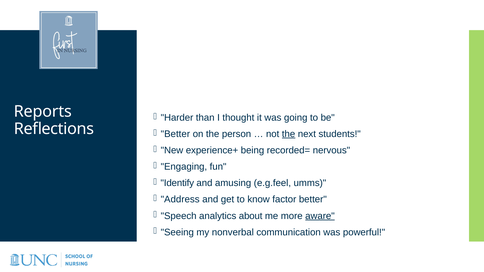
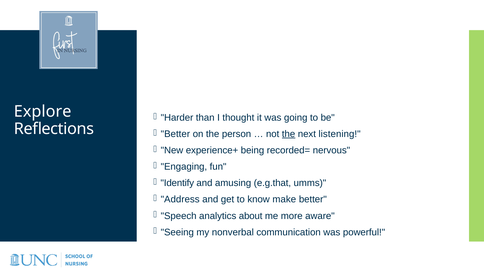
Reports: Reports -> Explore
students: students -> listening
e.g.feel: e.g.feel -> e.g.that
factor: factor -> make
aware underline: present -> none
